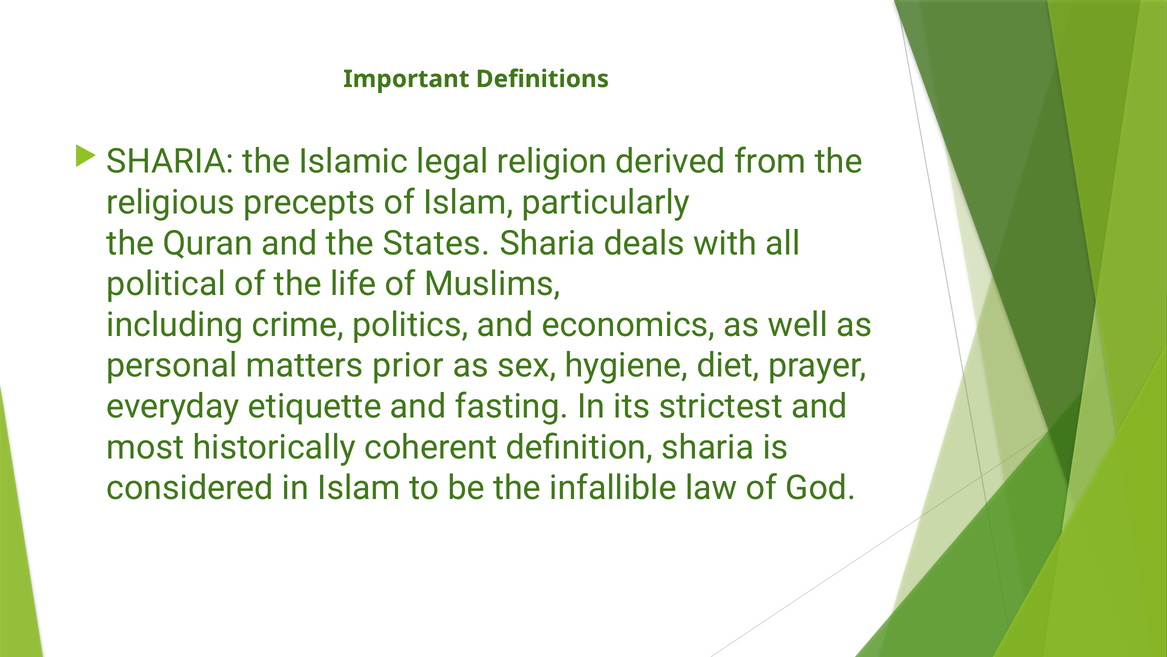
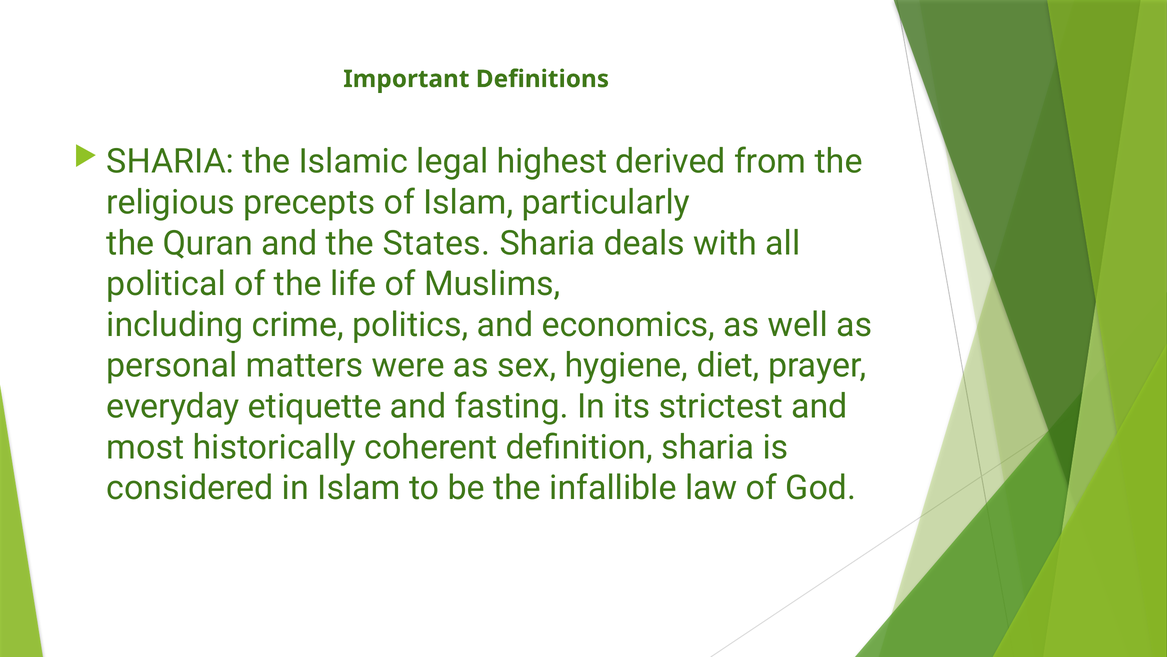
religion: religion -> highest
prior: prior -> were
